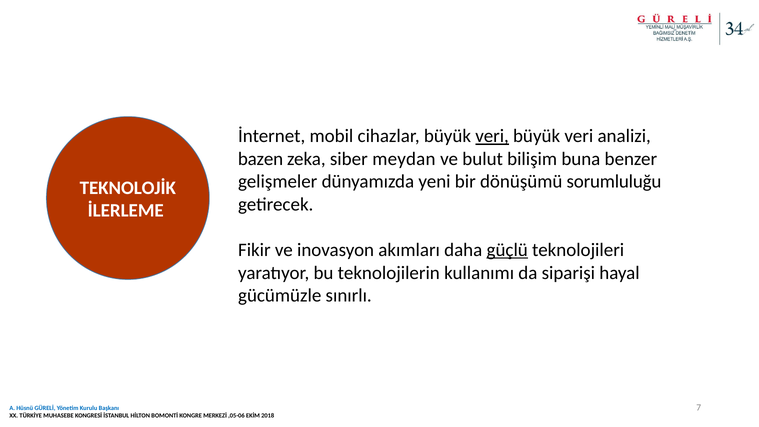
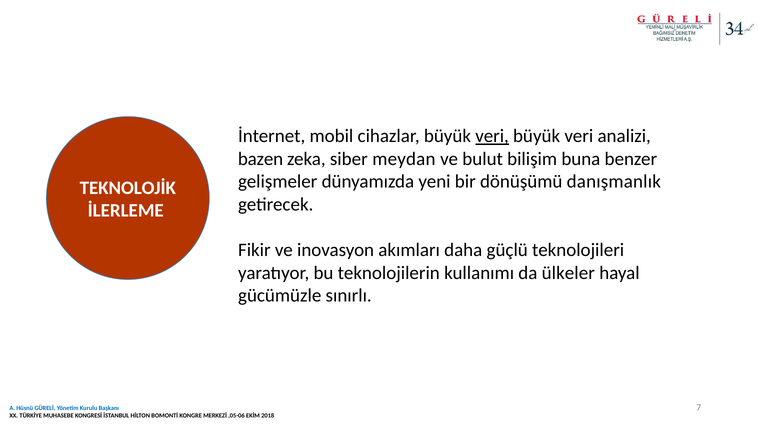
sorumluluğu: sorumluluğu -> danışmanlık
güçlü underline: present -> none
siparişi: siparişi -> ülkeler
